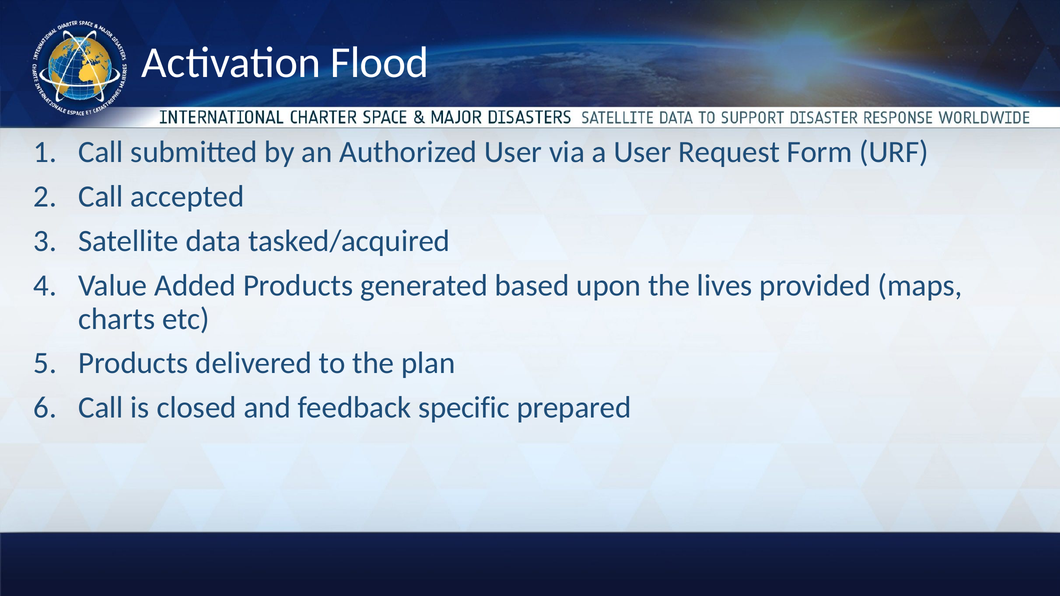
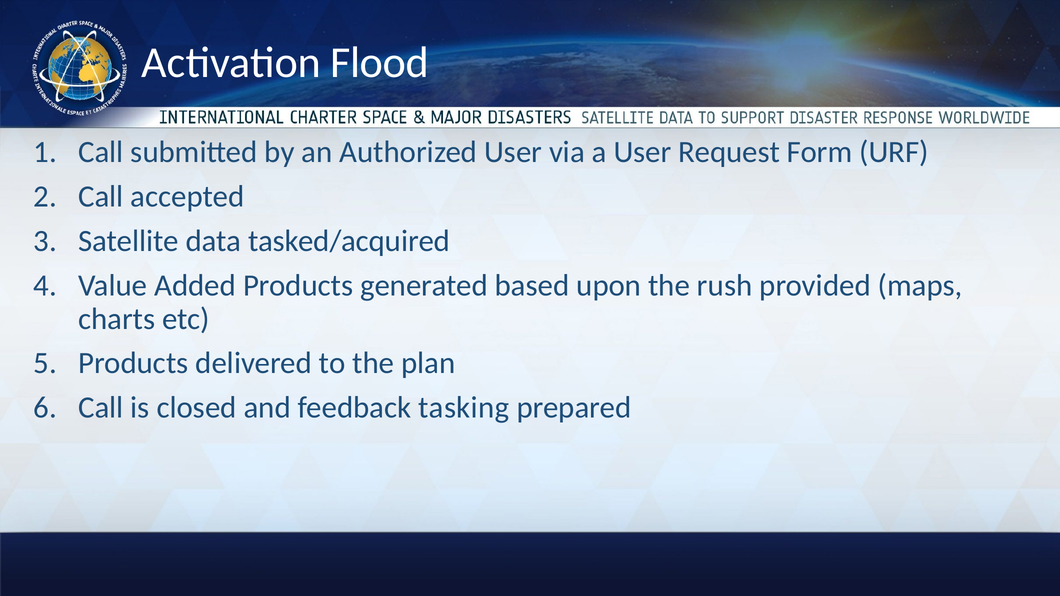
lives: lives -> rush
specific: specific -> tasking
